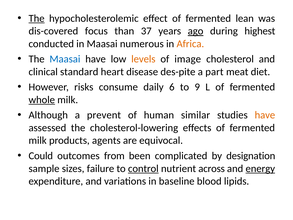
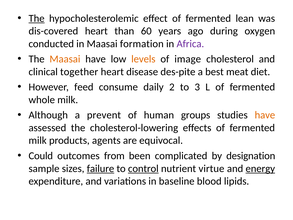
dis-covered focus: focus -> heart
37: 37 -> 60
ago underline: present -> none
highest: highest -> oxygen
numerous: numerous -> formation
Africa colour: orange -> purple
Maasai at (65, 59) colour: blue -> orange
standard: standard -> together
part: part -> best
risks: risks -> feed
6: 6 -> 2
9: 9 -> 3
whole underline: present -> none
similar: similar -> groups
failure underline: none -> present
across: across -> virtue
